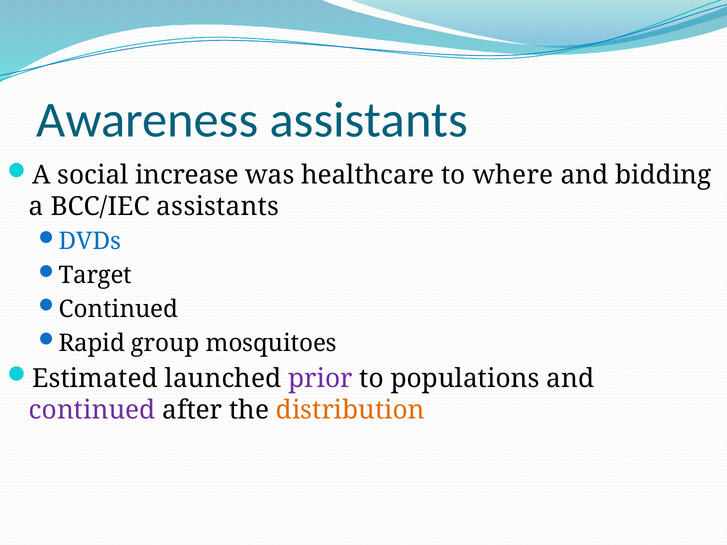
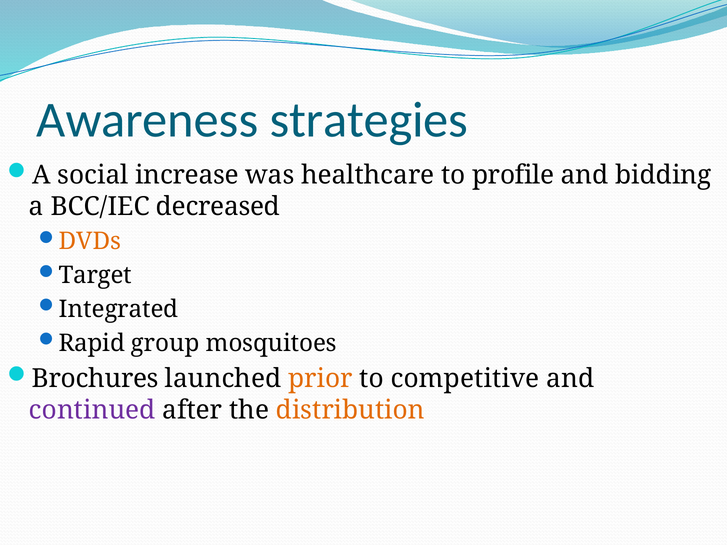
Awareness assistants: assistants -> strategies
where: where -> profile
BCC/IEC assistants: assistants -> decreased
DVDs colour: blue -> orange
Continued at (119, 309): Continued -> Integrated
Estimated: Estimated -> Brochures
prior colour: purple -> orange
populations: populations -> competitive
